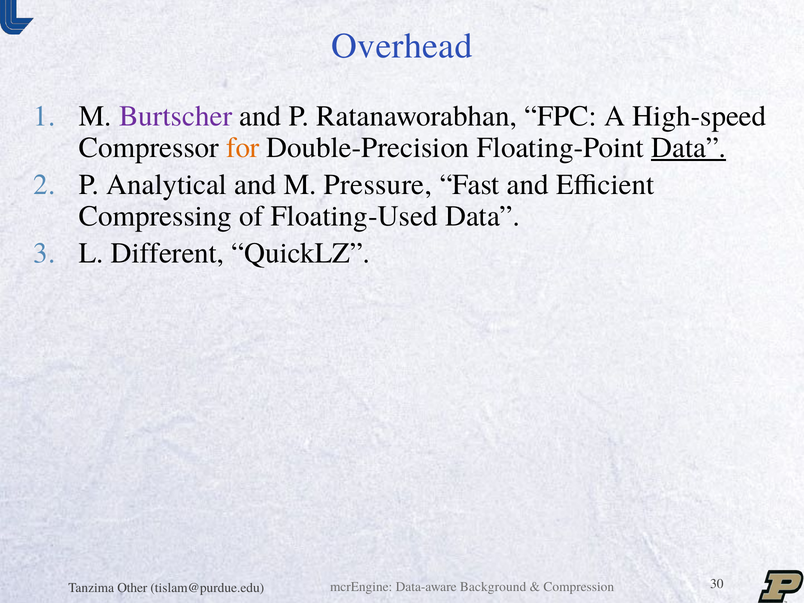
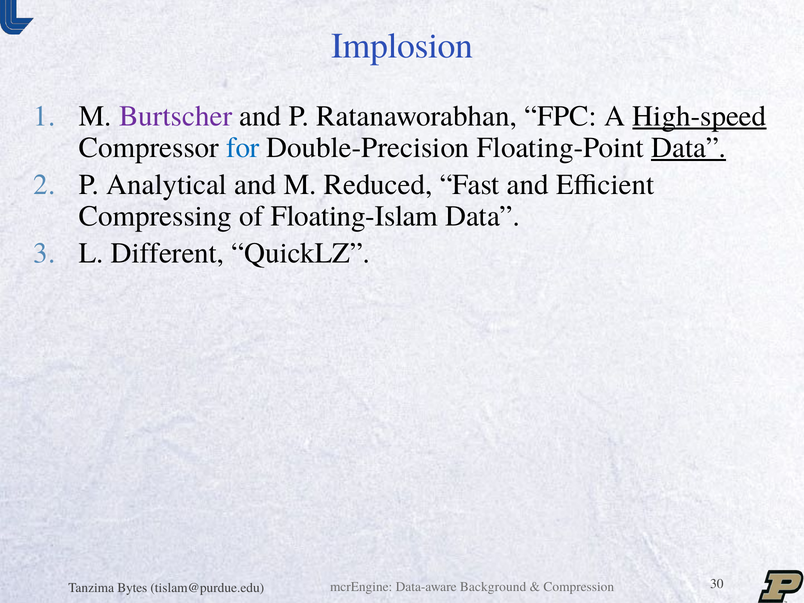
Overhead: Overhead -> Implosion
High-speed underline: none -> present
for colour: orange -> blue
Pressure: Pressure -> Reduced
Floating-Used: Floating-Used -> Floating-Islam
Other: Other -> Bytes
